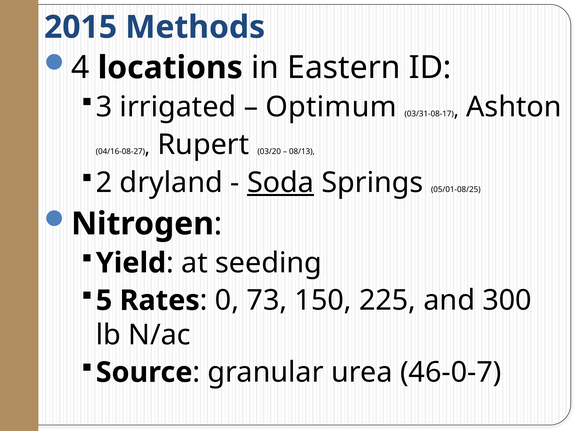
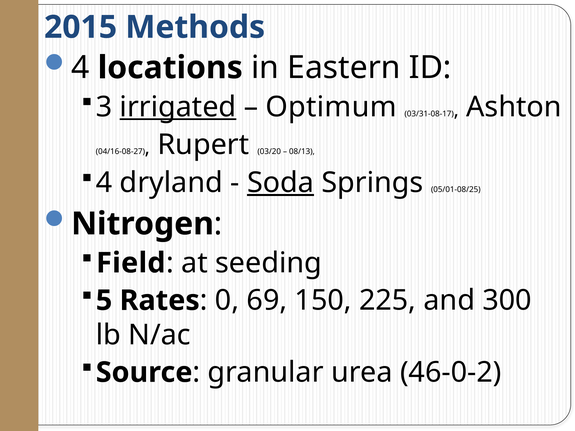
irrigated underline: none -> present
2 at (104, 183): 2 -> 4
Yield: Yield -> Field
73: 73 -> 69
46-0-7: 46-0-7 -> 46-0-2
